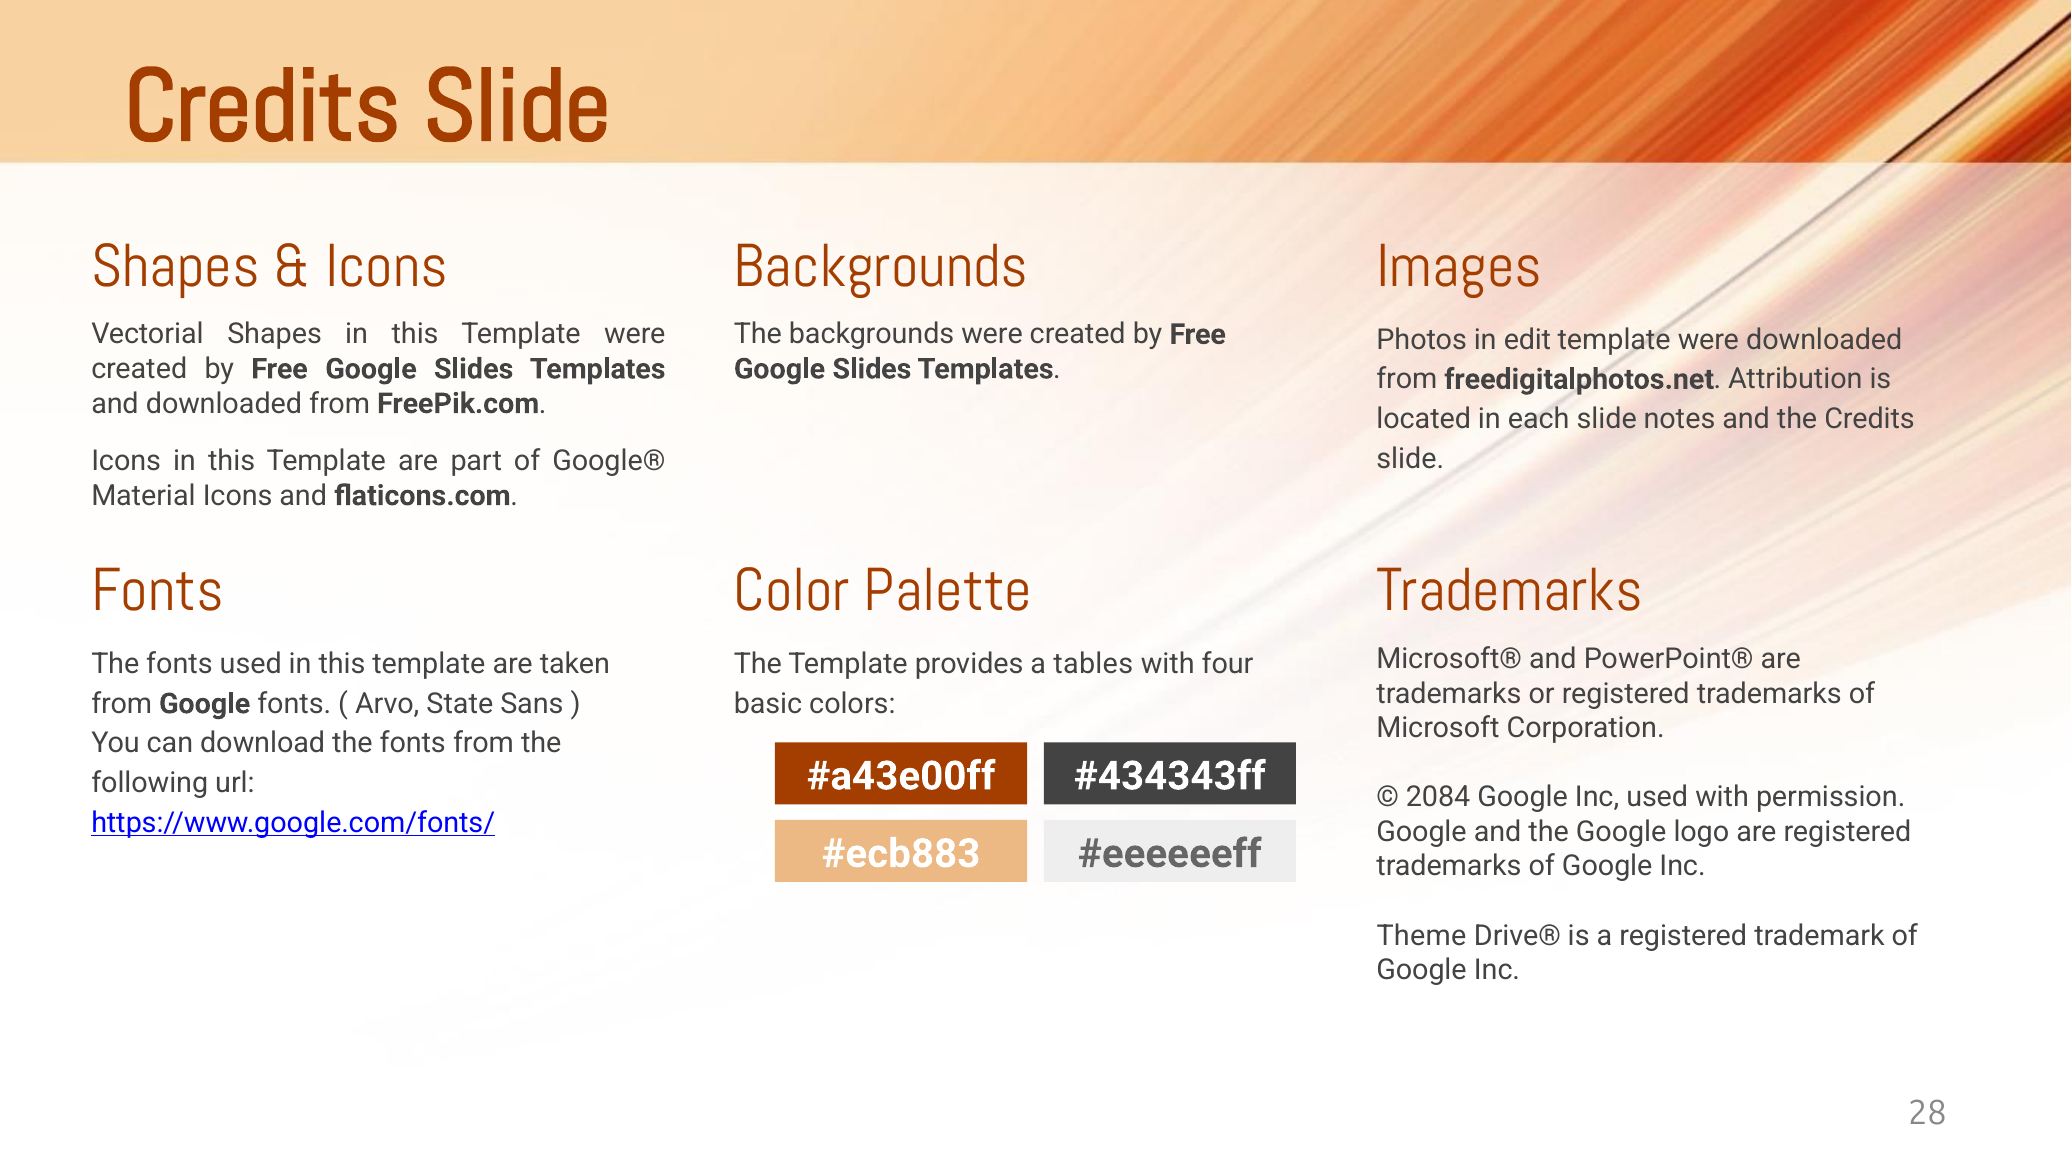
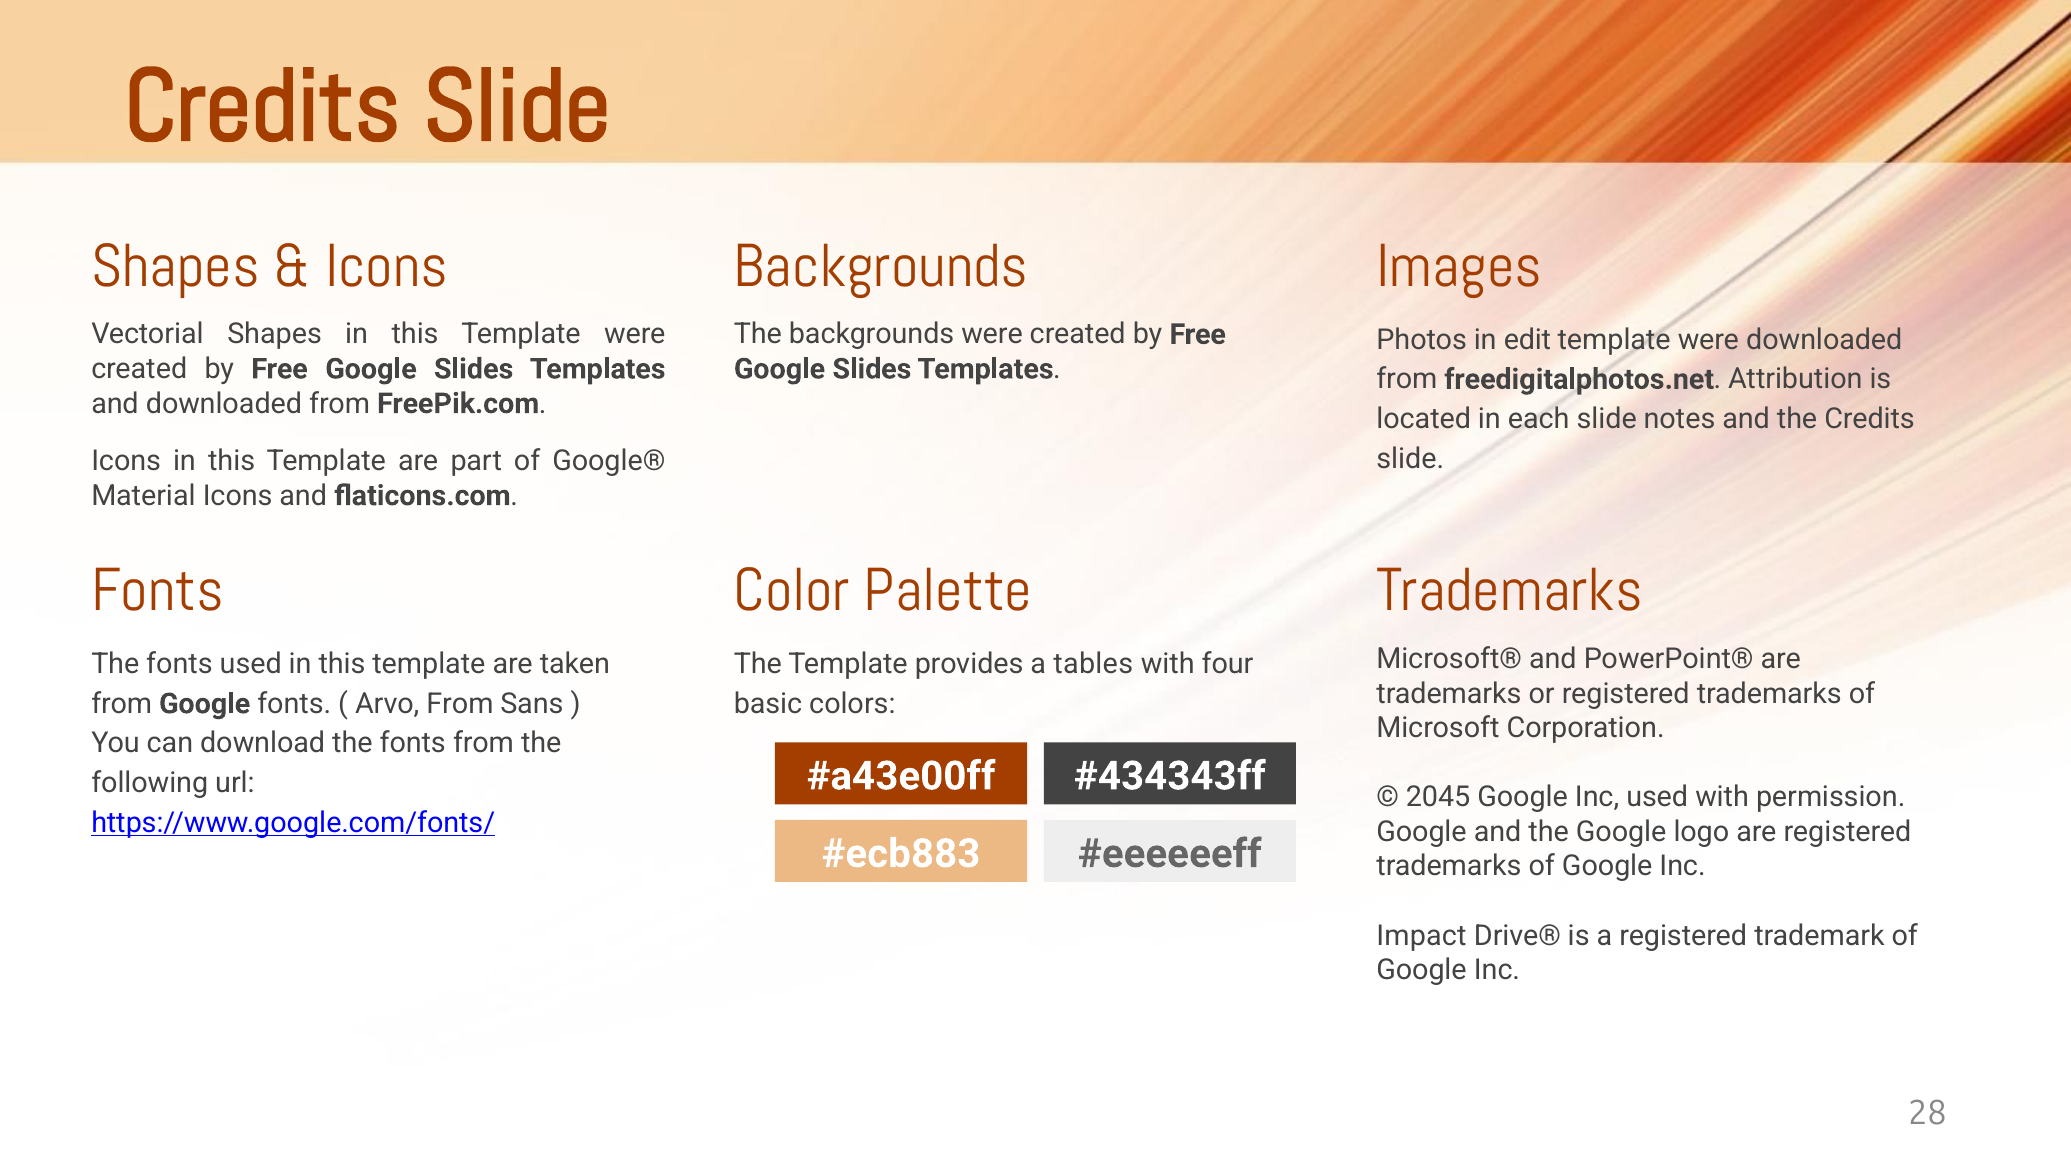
Arvo State: State -> From
2084: 2084 -> 2045
Theme: Theme -> Impact
